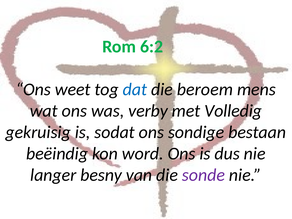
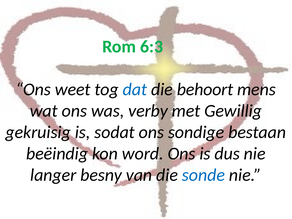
6:2: 6:2 -> 6:3
beroem: beroem -> behoort
Volledig: Volledig -> Gewillig
sonde colour: purple -> blue
